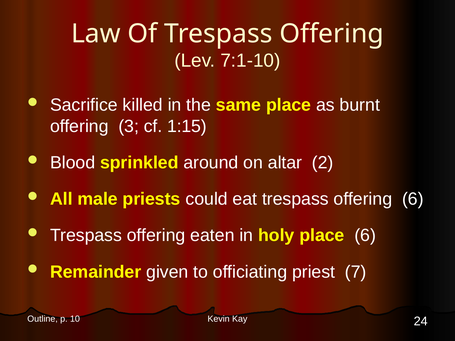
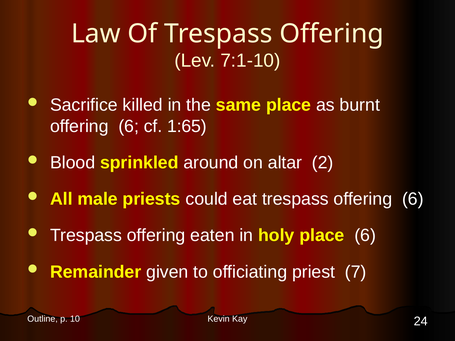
3 at (129, 126): 3 -> 6
1:15: 1:15 -> 1:65
